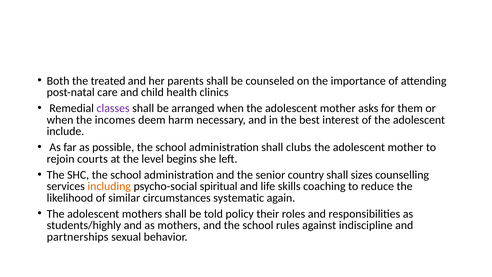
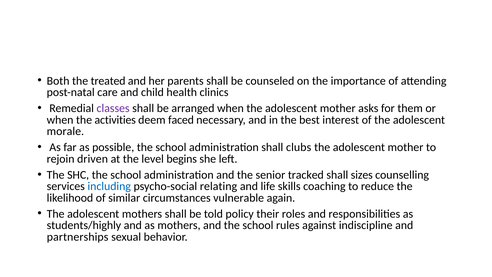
incomes: incomes -> activities
harm: harm -> faced
include: include -> morale
courts: courts -> driven
country: country -> tracked
including colour: orange -> blue
spiritual: spiritual -> relating
systematic: systematic -> vulnerable
